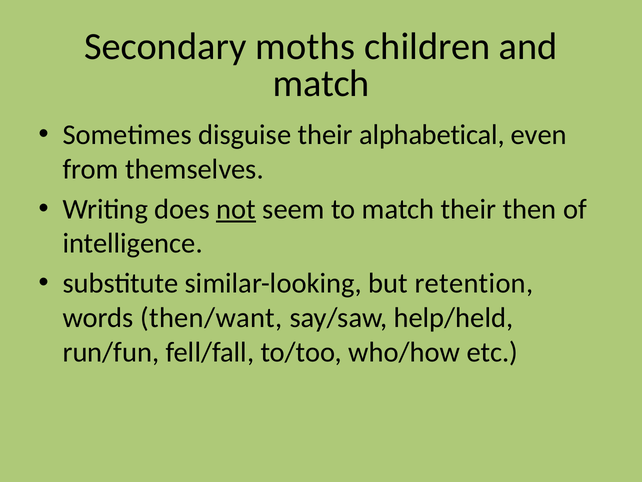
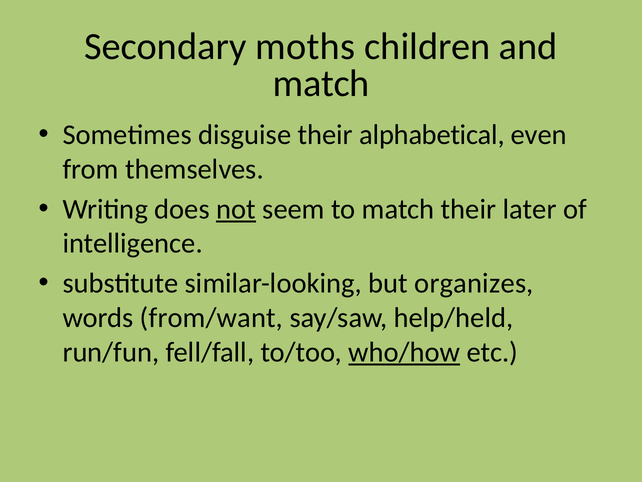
then: then -> later
retention: retention -> organizes
then/want: then/want -> from/want
who/how underline: none -> present
